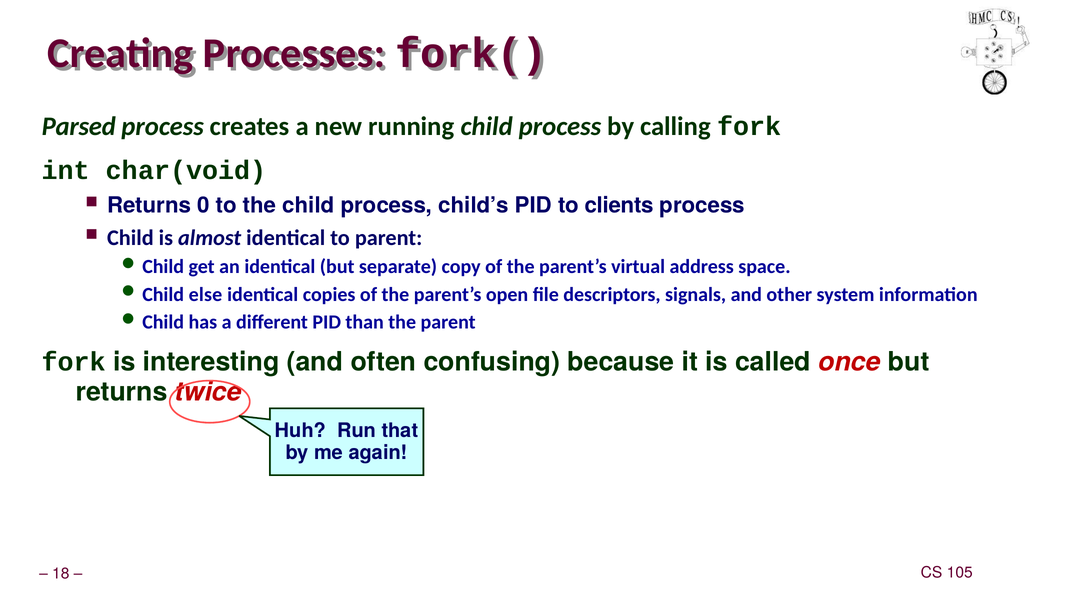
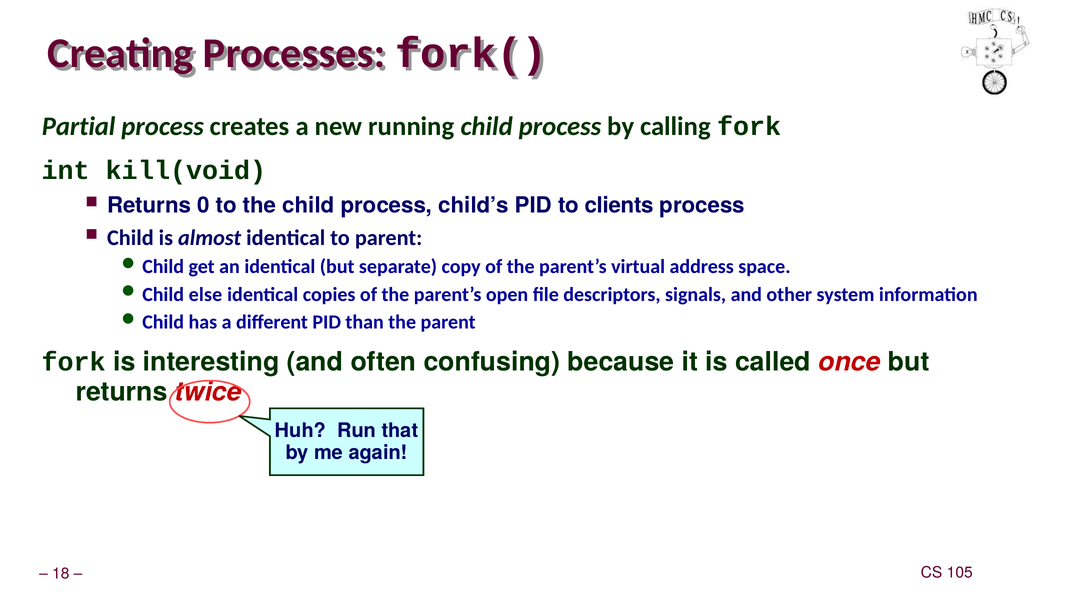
Parsed: Parsed -> Partial
char(void: char(void -> kill(void
